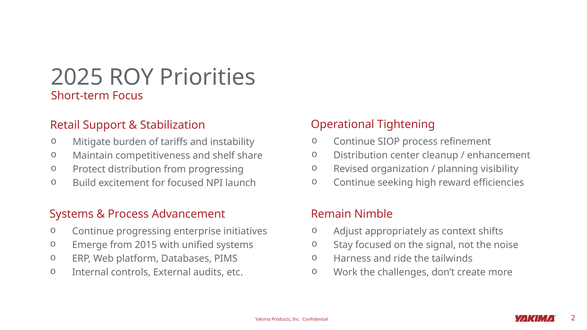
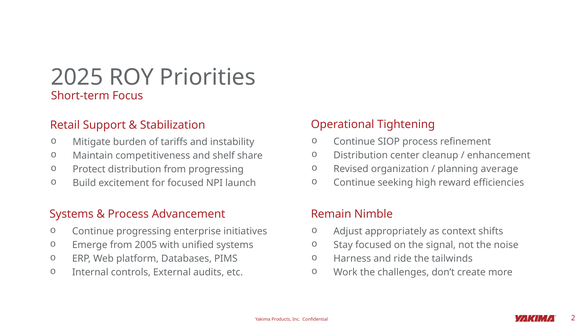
visibility: visibility -> average
2015: 2015 -> 2005
